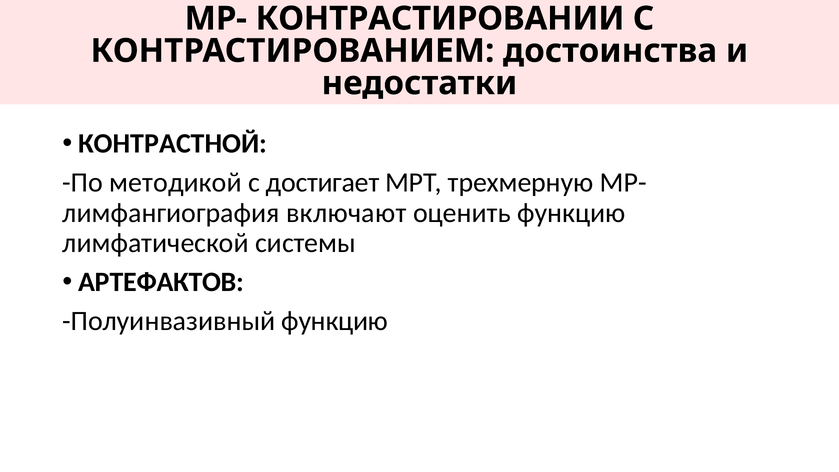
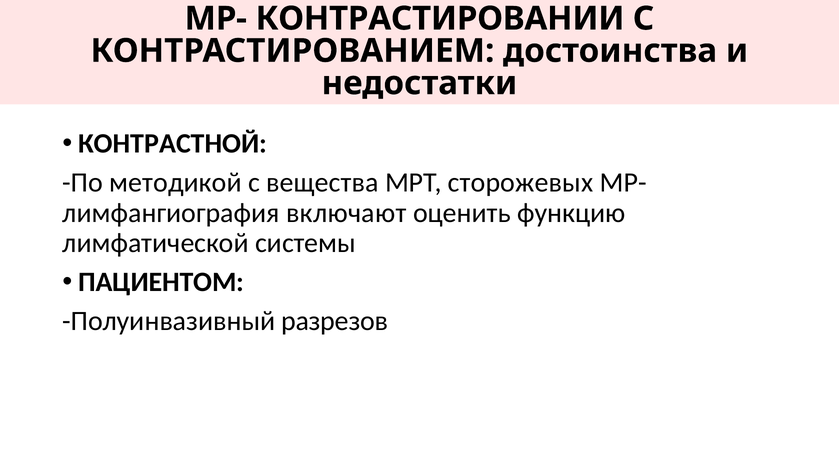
достигает: достигает -> вещества
трехмерную: трехмерную -> сторожевых
АРТЕФАКТОВ: АРТЕФАКТОВ -> ПАЦИЕНТОМ
Полуинвазивный функцию: функцию -> разрезов
